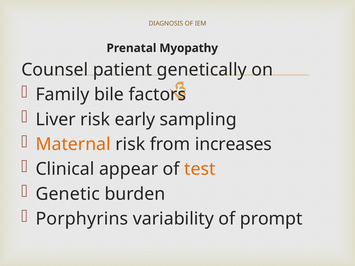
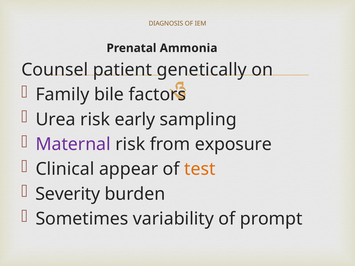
Myopathy: Myopathy -> Ammonia
Liver: Liver -> Urea
Maternal colour: orange -> purple
increases: increases -> exposure
Genetic: Genetic -> Severity
Porphyrins: Porphyrins -> Sometimes
